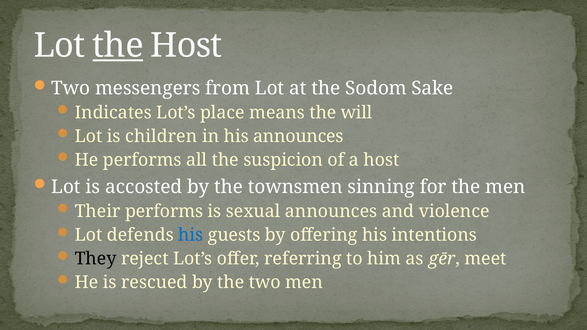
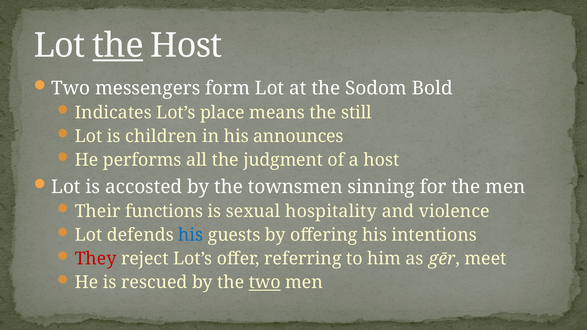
from: from -> form
Sake: Sake -> Bold
will: will -> still
suspicion: suspicion -> judgment
Their performs: performs -> functions
sexual announces: announces -> hospitality
They colour: black -> red
two at (265, 283) underline: none -> present
